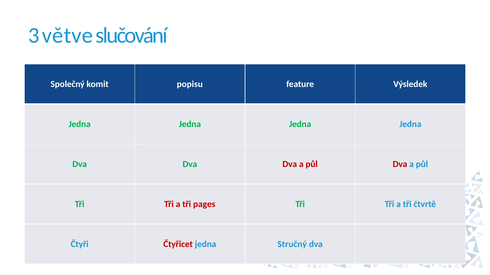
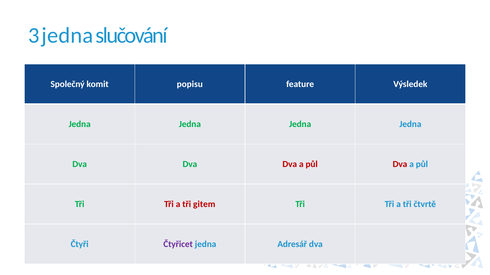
3 větve: větve -> jedna
pages: pages -> gitem
Čtyřicet colour: red -> purple
Stručný: Stručný -> Adresář
